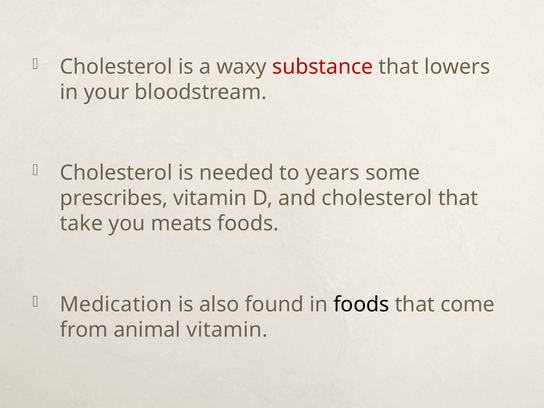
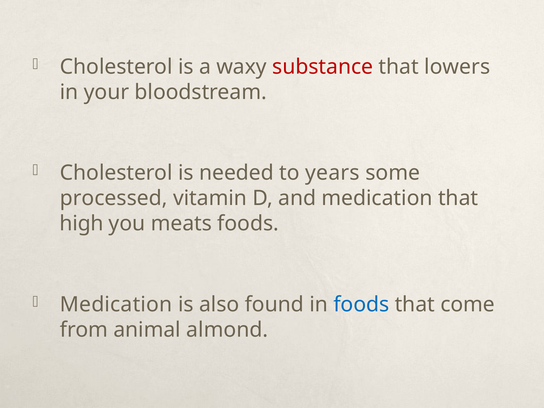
prescribes: prescribes -> processed
and cholesterol: cholesterol -> medication
take: take -> high
foods at (361, 305) colour: black -> blue
animal vitamin: vitamin -> almond
